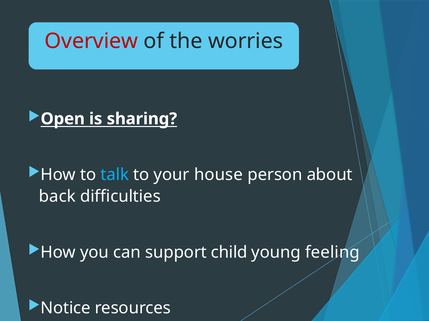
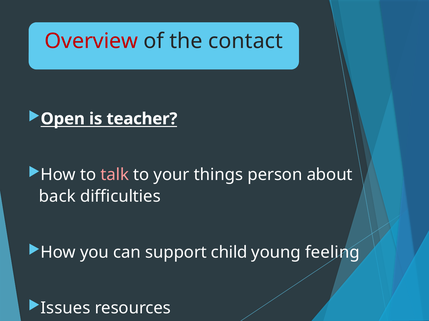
worries: worries -> contact
sharing: sharing -> teacher
talk colour: light blue -> pink
house: house -> things
Notice: Notice -> Issues
